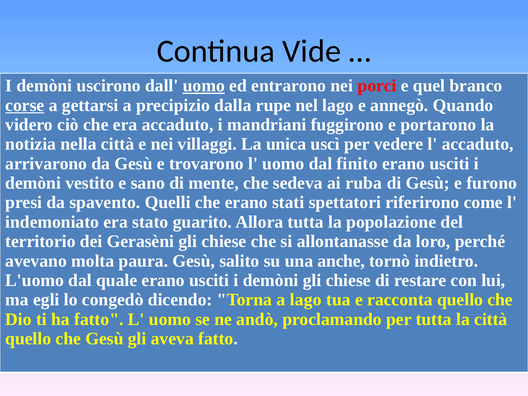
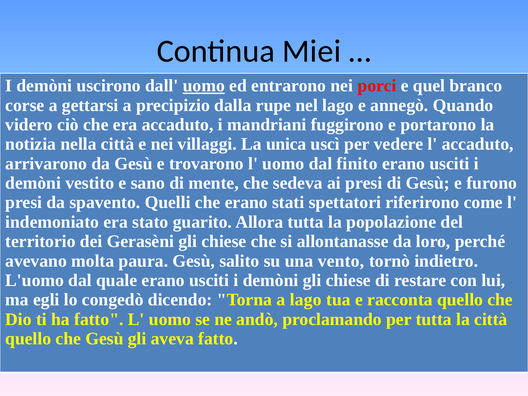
Vide: Vide -> Miei
corse underline: present -> none
ai ruba: ruba -> presi
anche: anche -> vento
